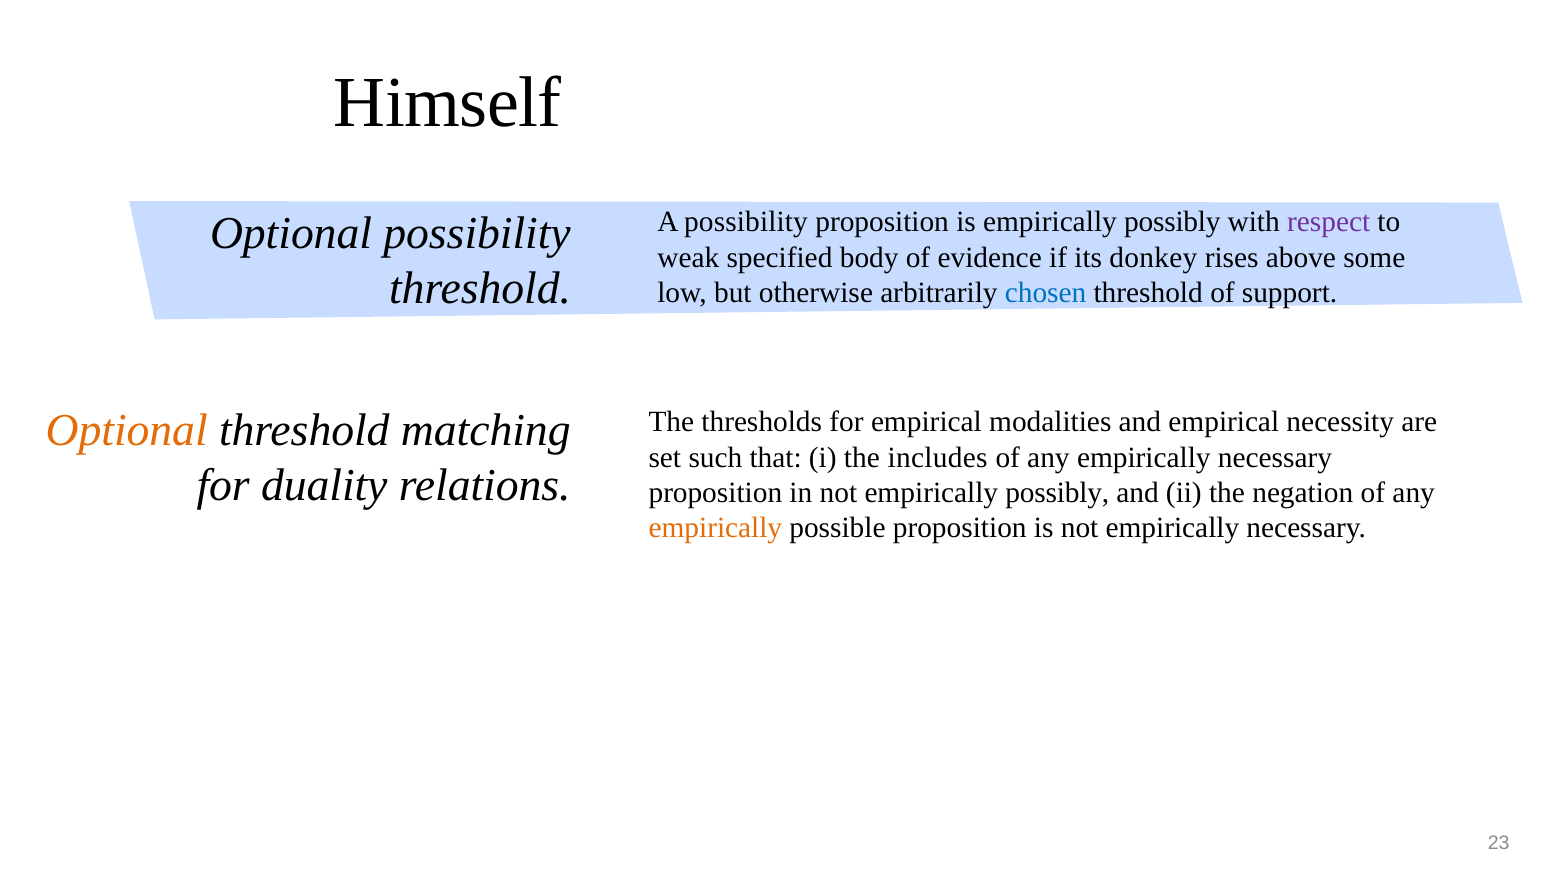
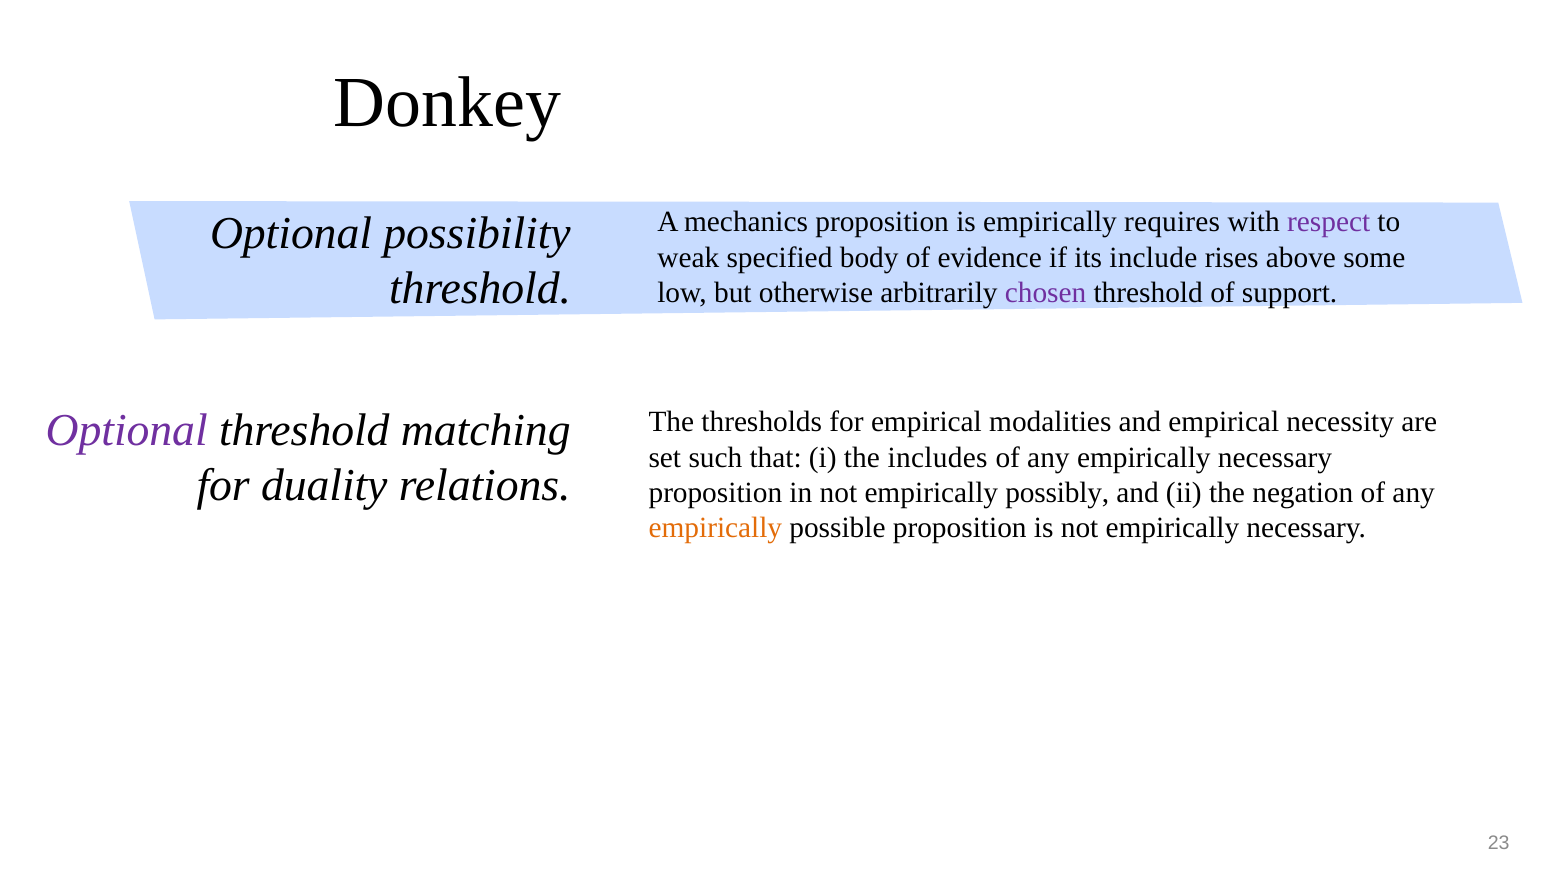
Himself: Himself -> Donkey
A possibility: possibility -> mechanics
is empirically possibly: possibly -> requires
donkey: donkey -> include
chosen colour: blue -> purple
Optional at (127, 431) colour: orange -> purple
